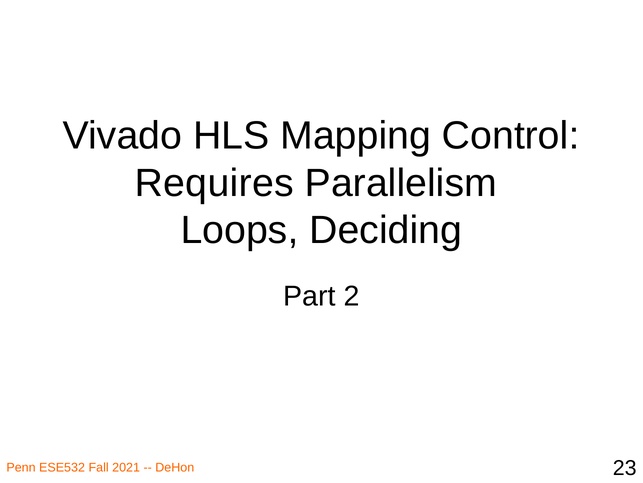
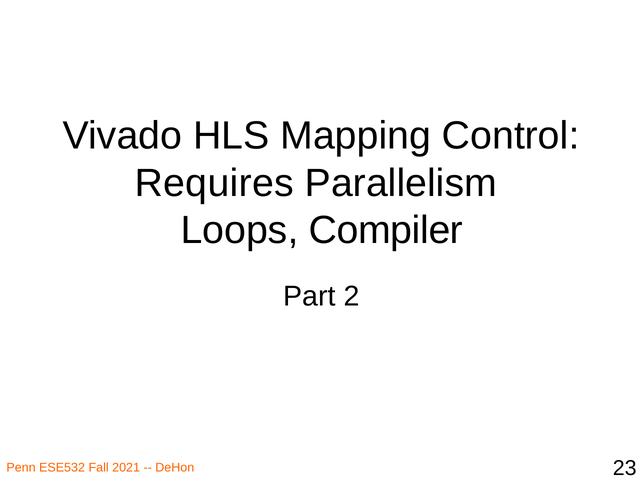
Deciding: Deciding -> Compiler
